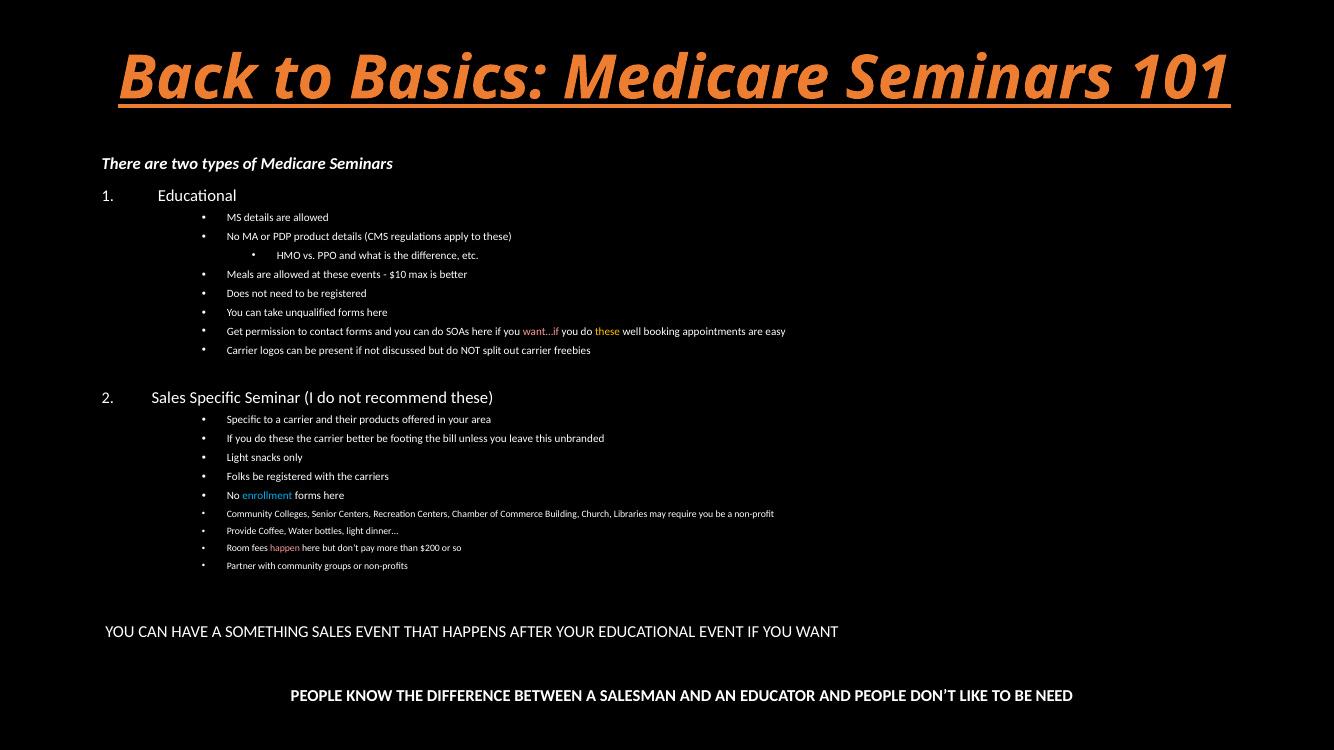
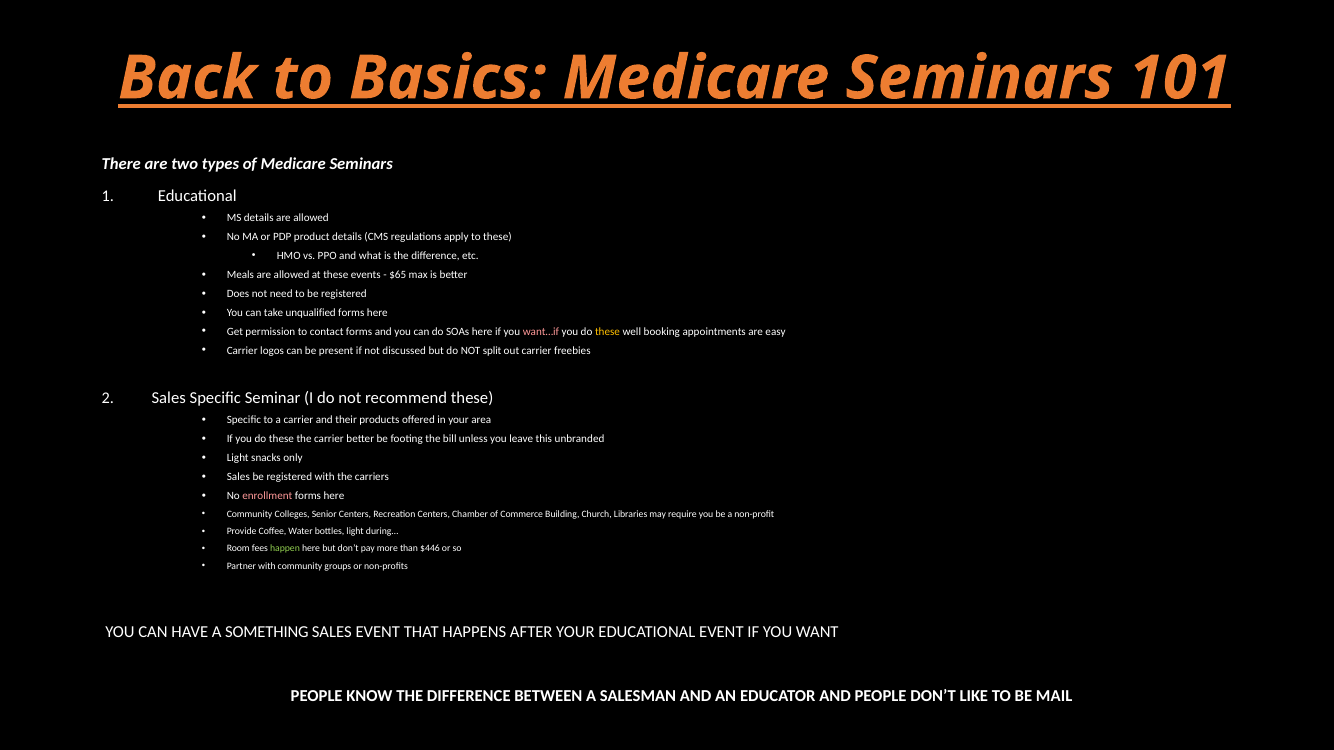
$10: $10 -> $65
Folks at (238, 477): Folks -> Sales
enrollment colour: light blue -> pink
dinner…: dinner… -> during…
happen colour: pink -> light green
$200: $200 -> $446
BE NEED: NEED -> MAIL
